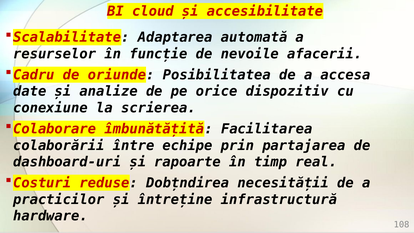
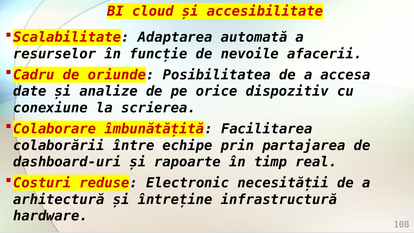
Dobțndirea: Dobțndirea -> Electronic
practicilor: practicilor -> arhitectură
